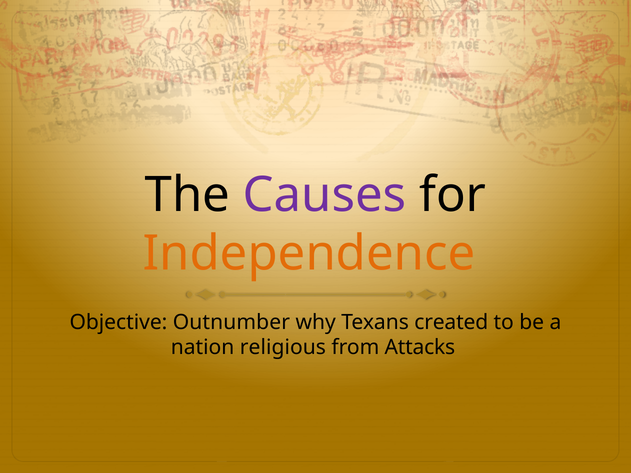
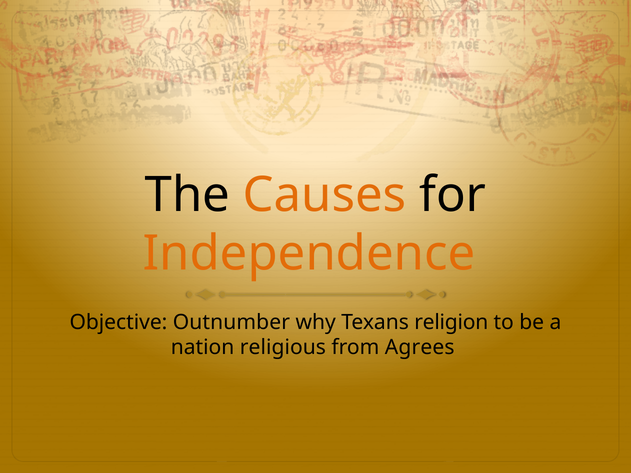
Causes colour: purple -> orange
created: created -> religion
Attacks: Attacks -> Agrees
